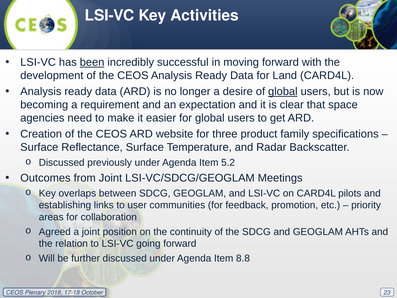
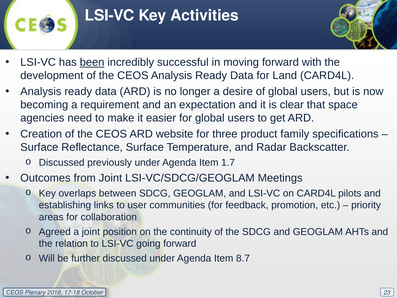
global at (283, 92) underline: present -> none
5.2: 5.2 -> 1.7
8.8: 8.8 -> 8.7
